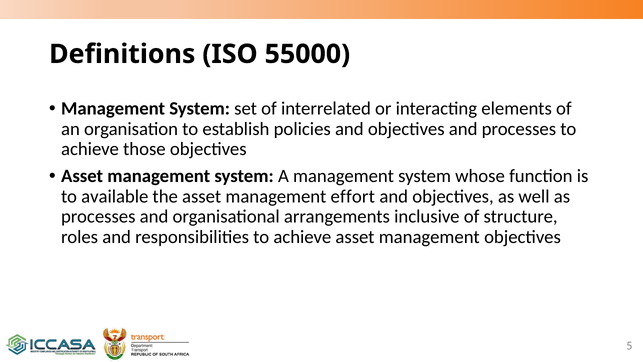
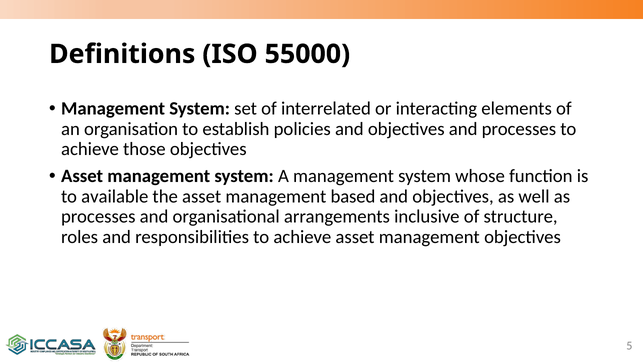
effort: effort -> based
